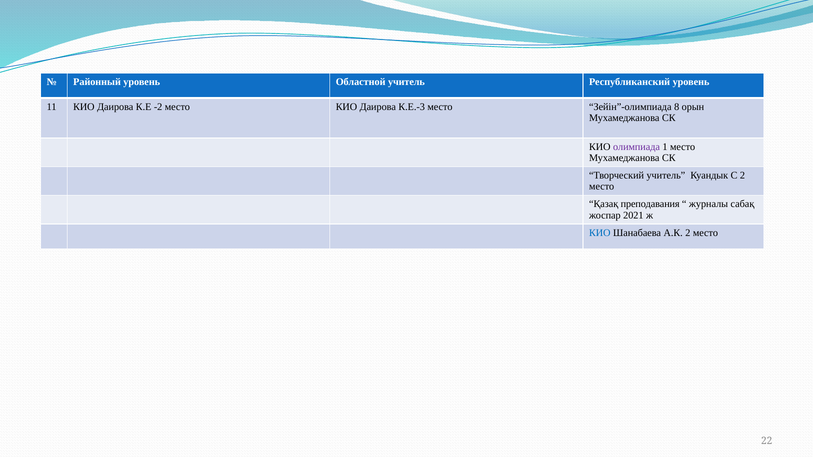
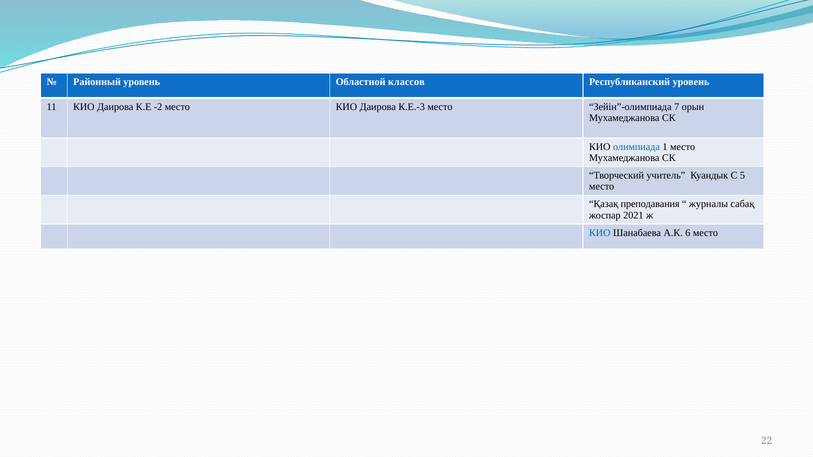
Областной учитель: учитель -> классов
8: 8 -> 7
олимпиада colour: purple -> blue
С 2: 2 -> 5
А.К 2: 2 -> 6
